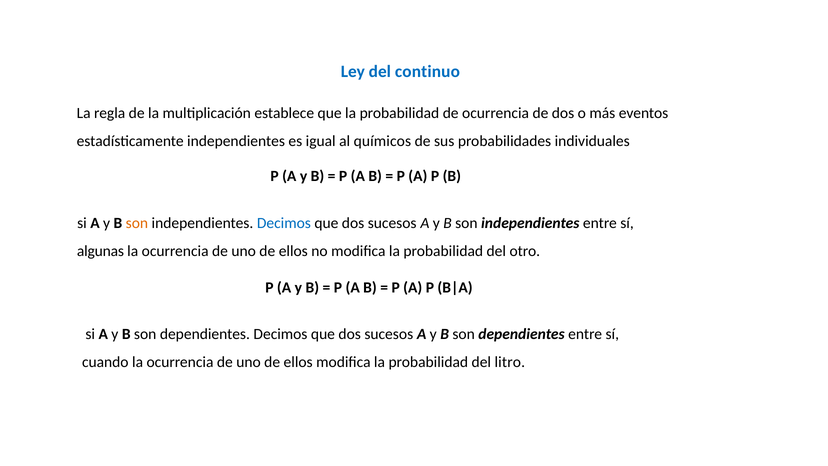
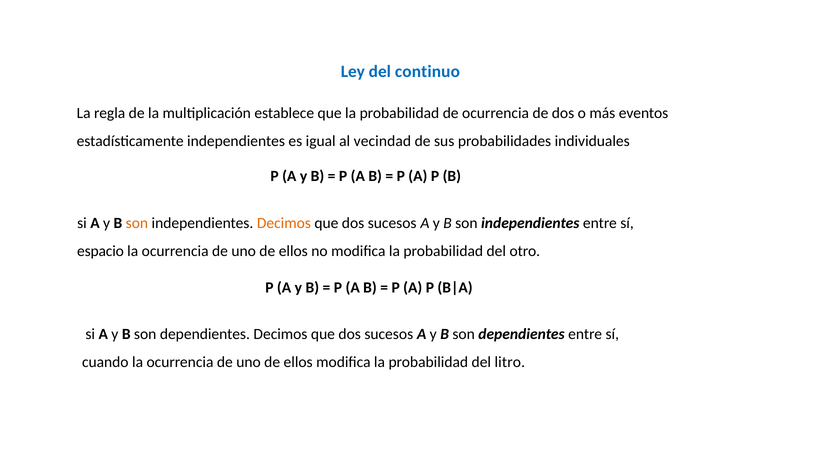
químicos: químicos -> vecindad
Decimos at (284, 223) colour: blue -> orange
algunas: algunas -> espacio
